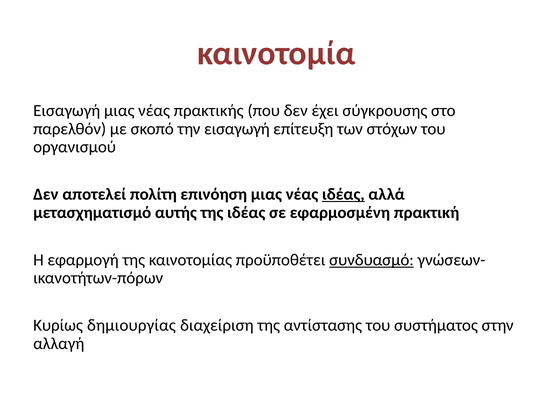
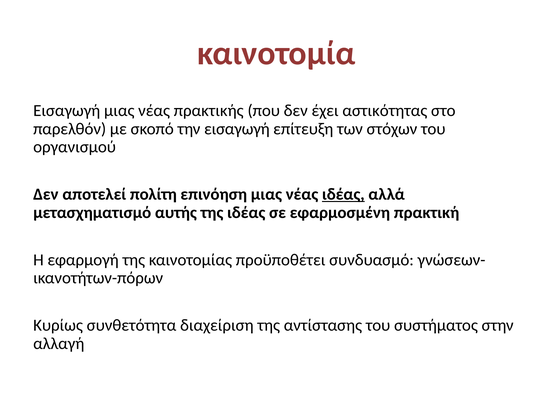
σύγκρουσης: σύγκρουσης -> αστικότητας
συνδυασμό underline: present -> none
δημιουργίας: δημιουργίας -> συνθετότητα
